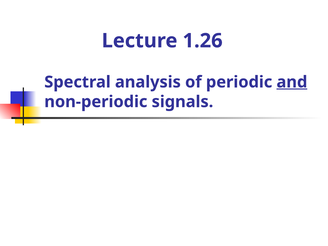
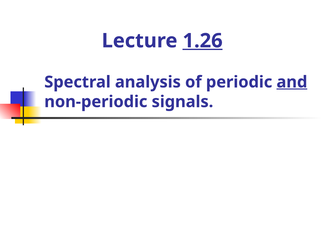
1.26 underline: none -> present
